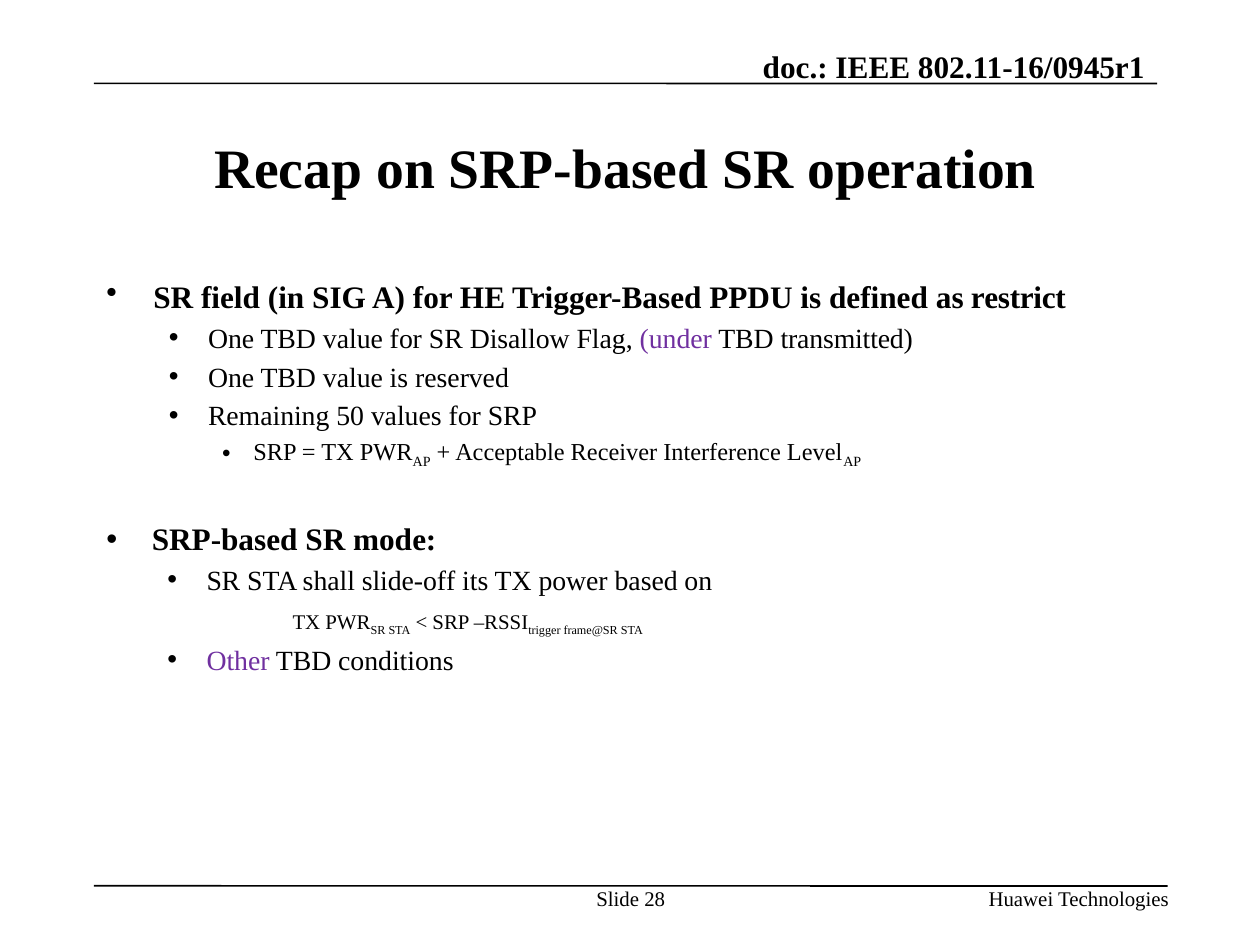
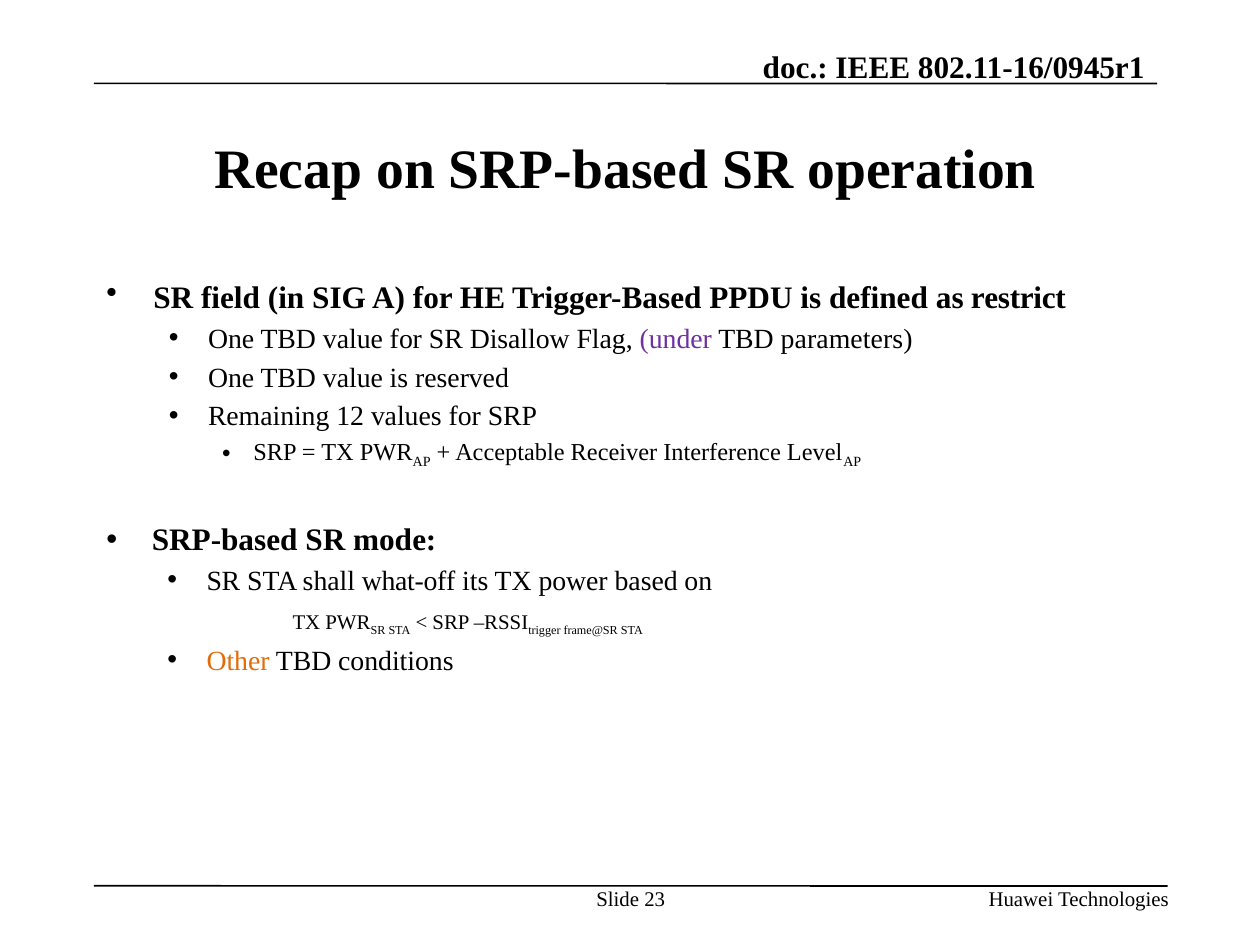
transmitted: transmitted -> parameters
50: 50 -> 12
slide-off: slide-off -> what-off
Other colour: purple -> orange
28: 28 -> 23
